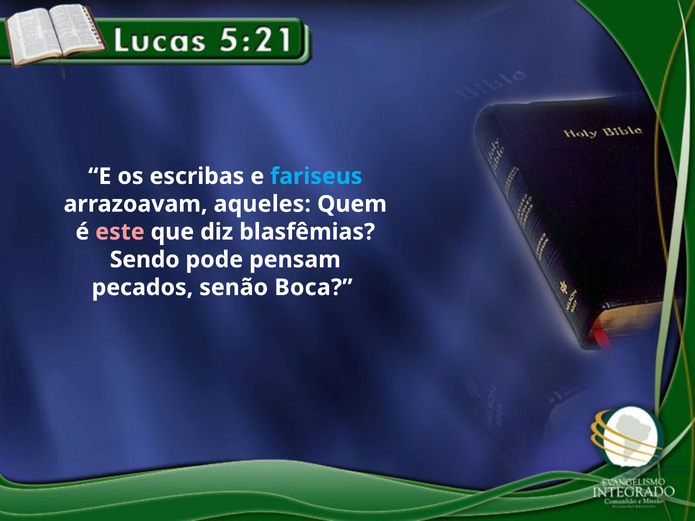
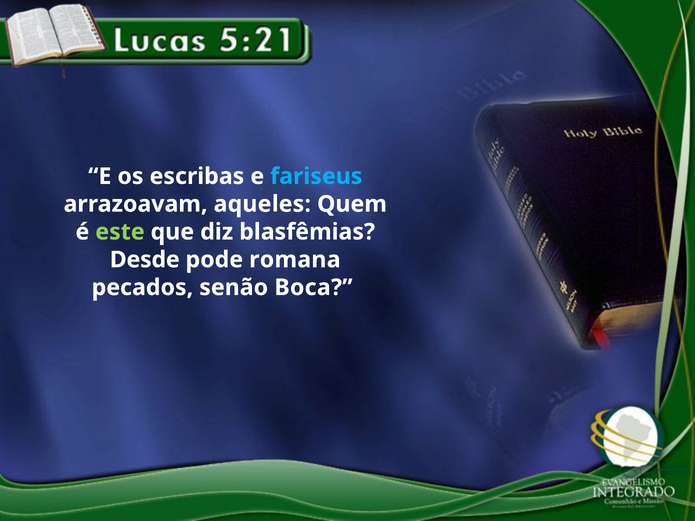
este colour: pink -> light green
Sendo: Sendo -> Desde
pensam: pensam -> romana
